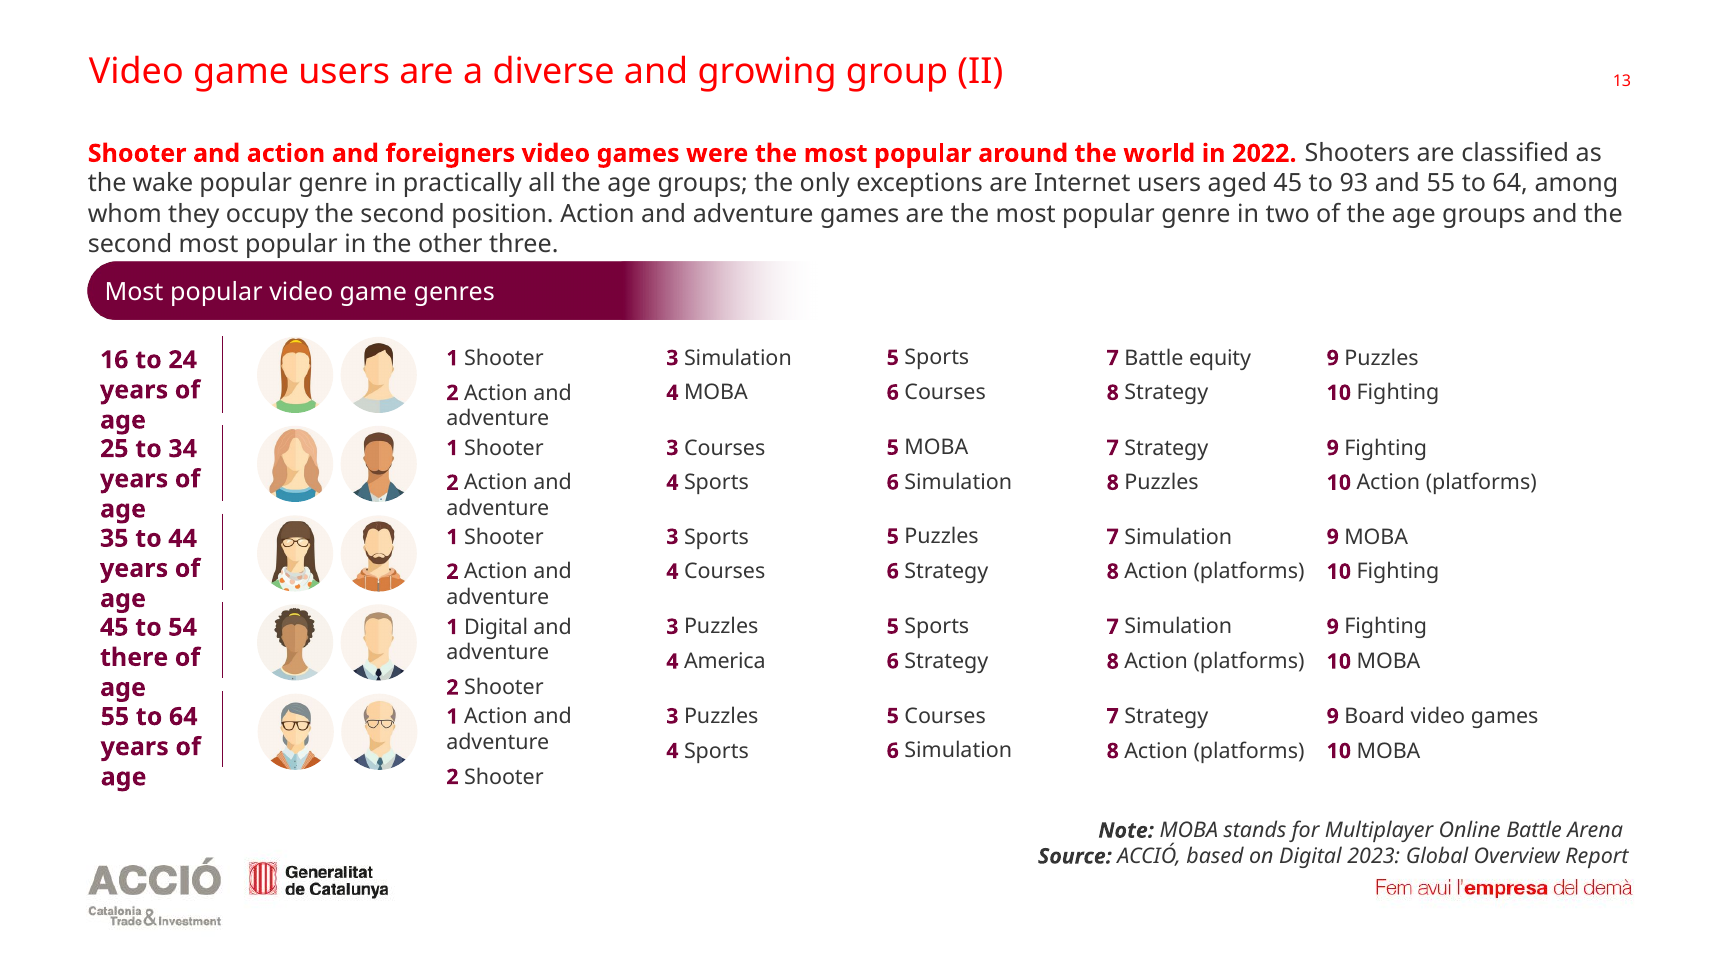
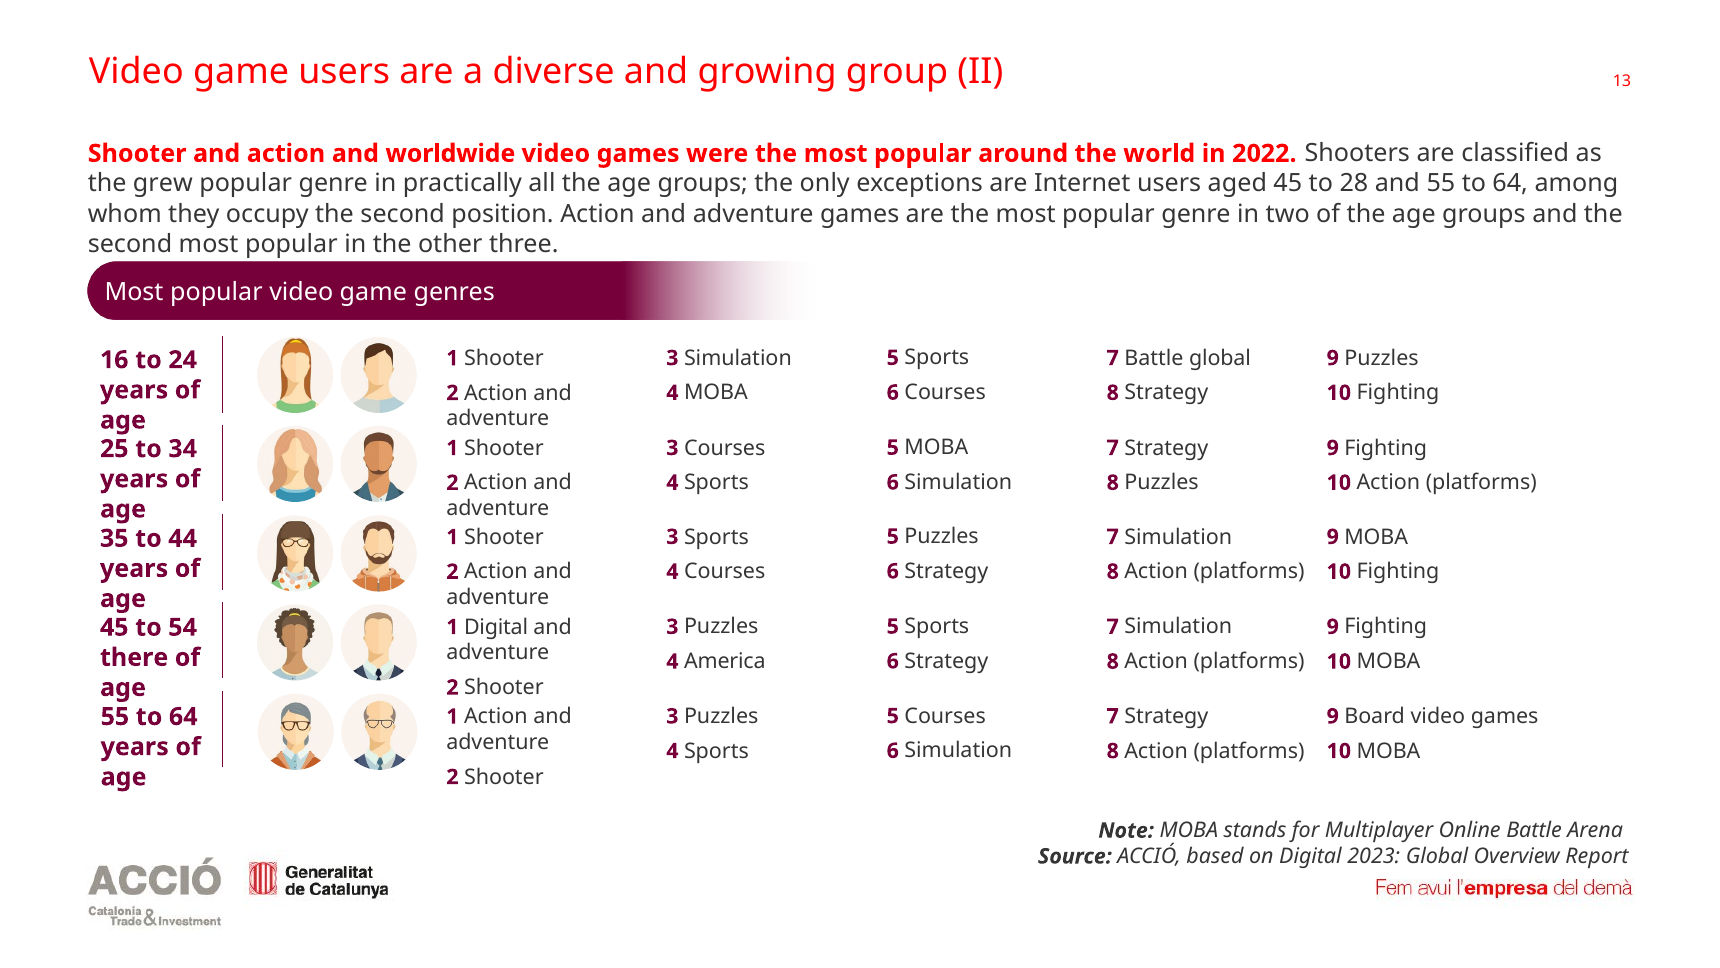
foreigners: foreigners -> worldwide
wake: wake -> grew
93: 93 -> 28
Battle equity: equity -> global
